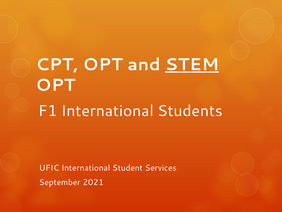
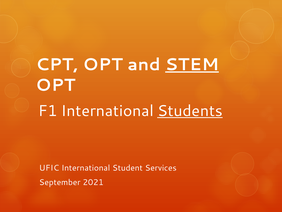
Students underline: none -> present
